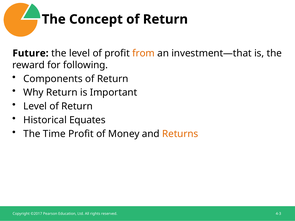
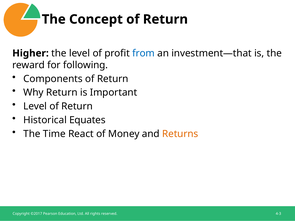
Future: Future -> Higher
from colour: orange -> blue
Time Profit: Profit -> React
